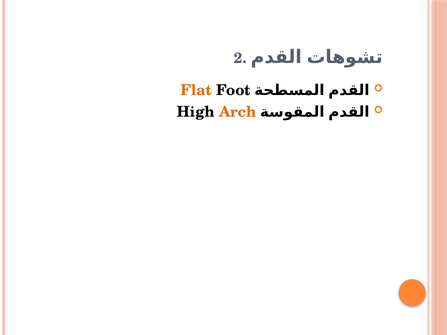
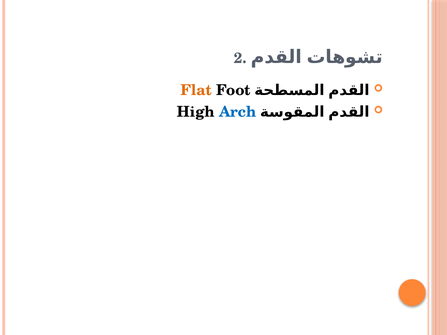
Arch colour: orange -> blue
